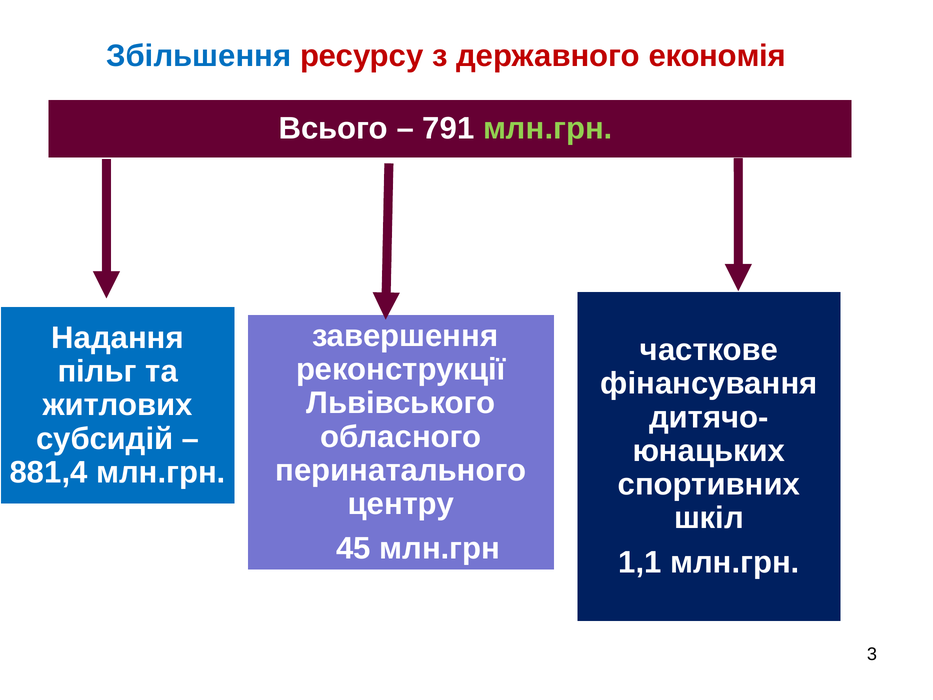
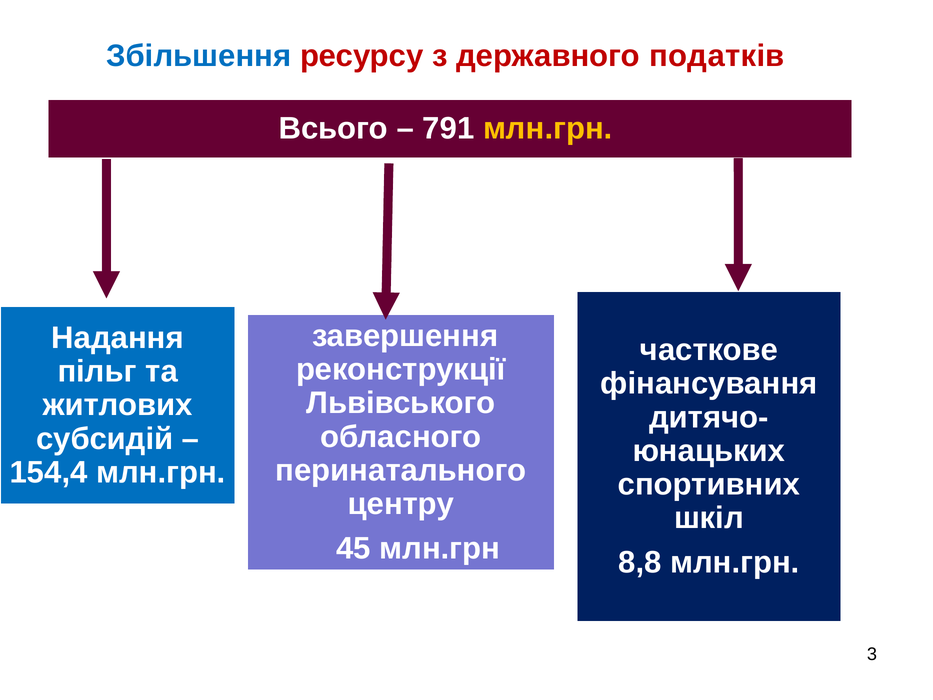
економія: економія -> податків
млн.грн at (548, 128) colour: light green -> yellow
881,4: 881,4 -> 154,4
1,1: 1,1 -> 8,8
